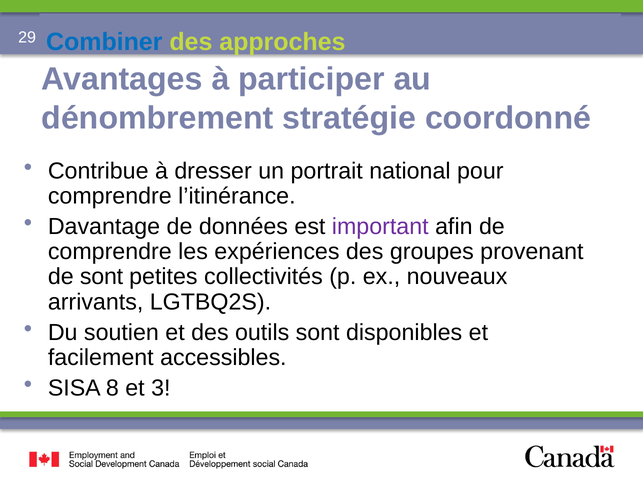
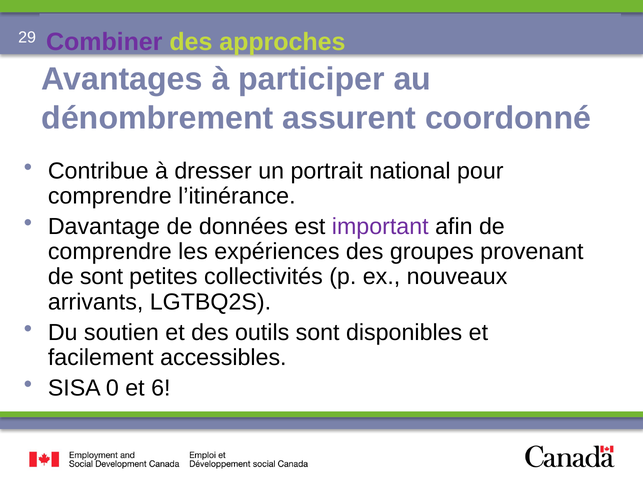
Combiner colour: blue -> purple
stratégie: stratégie -> assurent
8: 8 -> 0
3: 3 -> 6
